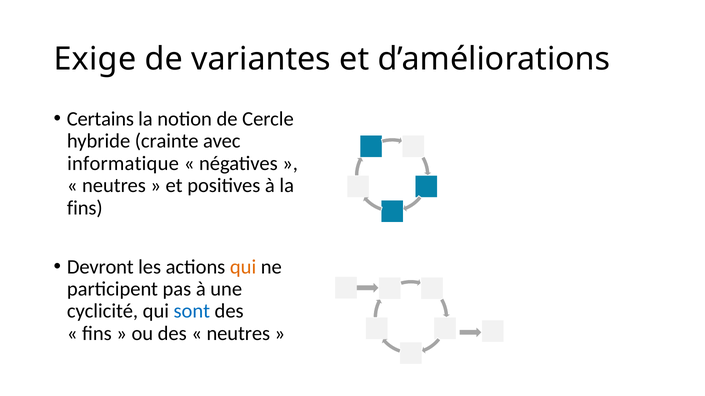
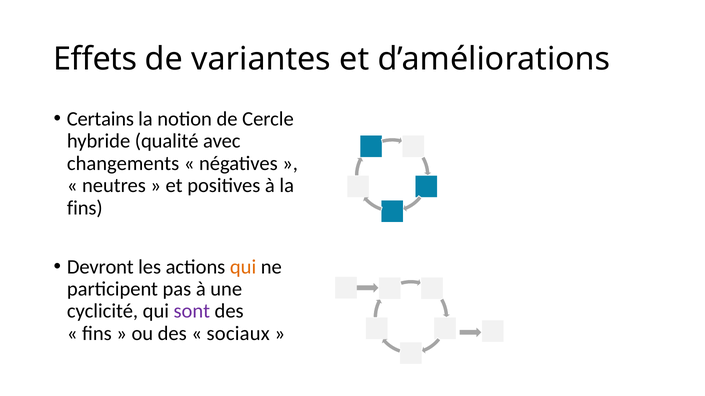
Exige: Exige -> Effets
crainte: crainte -> qualité
informatique: informatique -> changements
sont colour: blue -> purple
neutres at (238, 334): neutres -> sociaux
